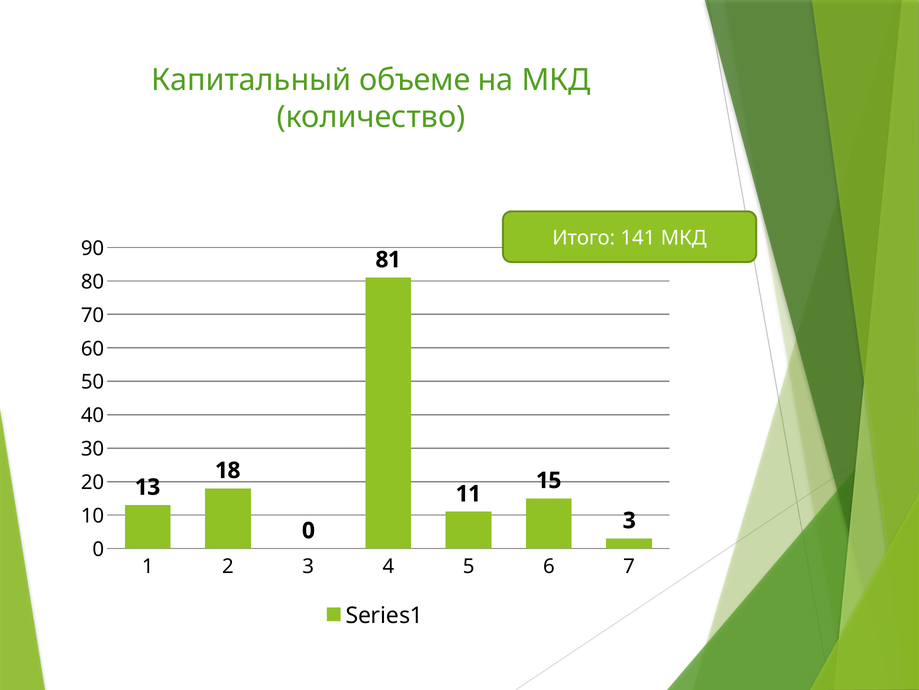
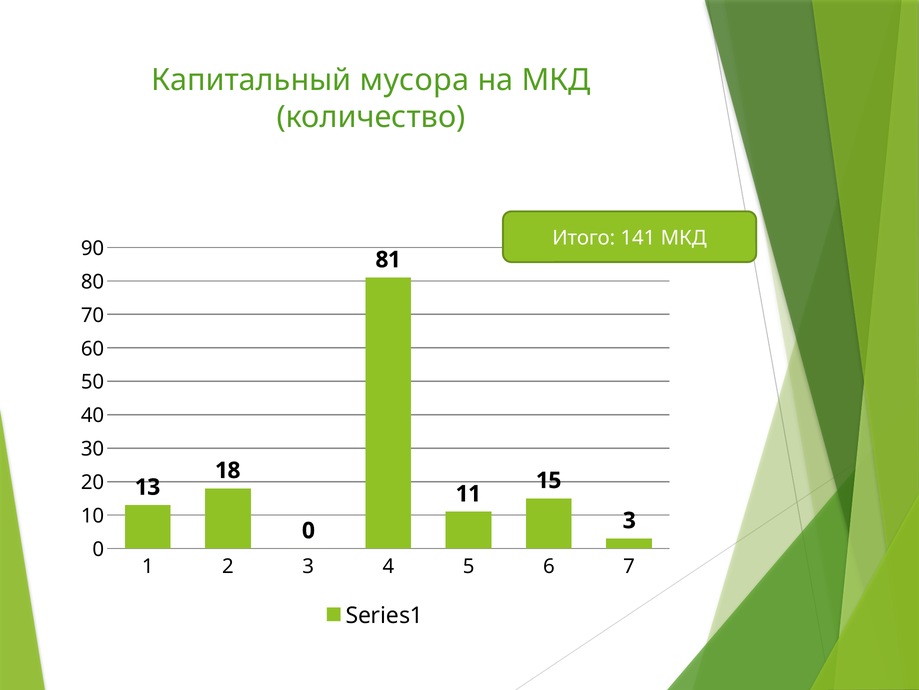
объеме: объеме -> мусора
